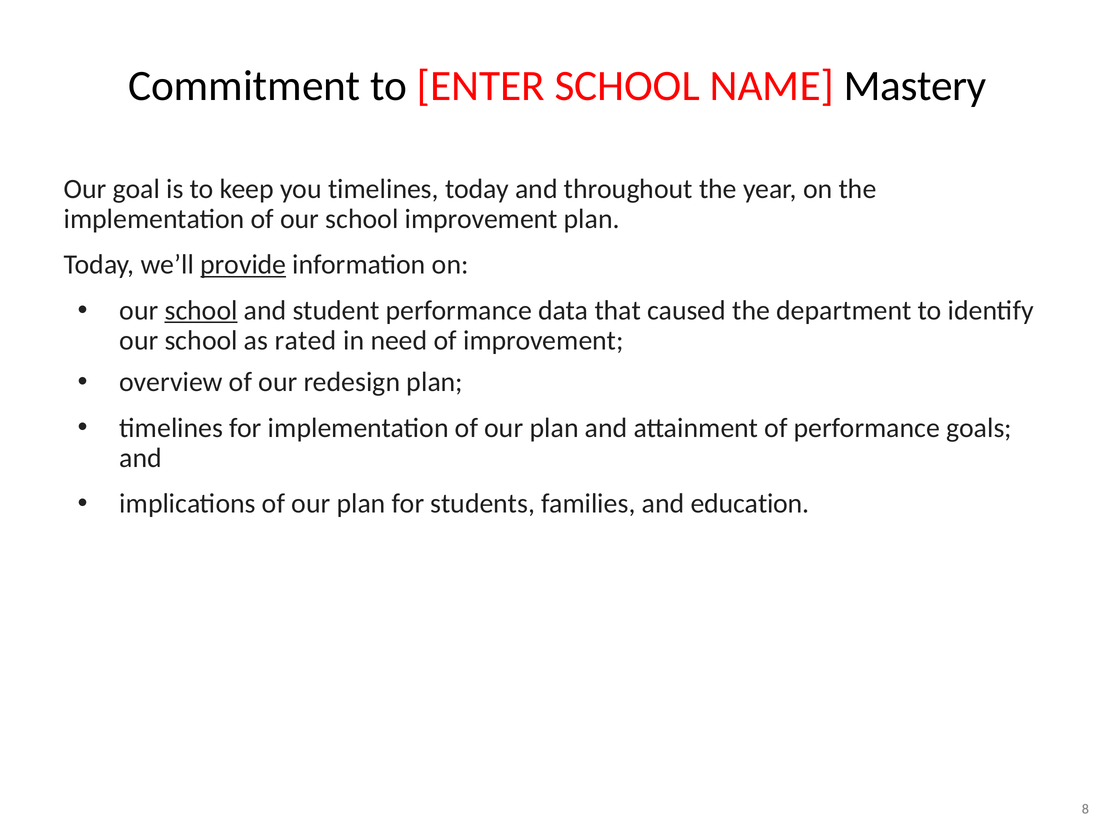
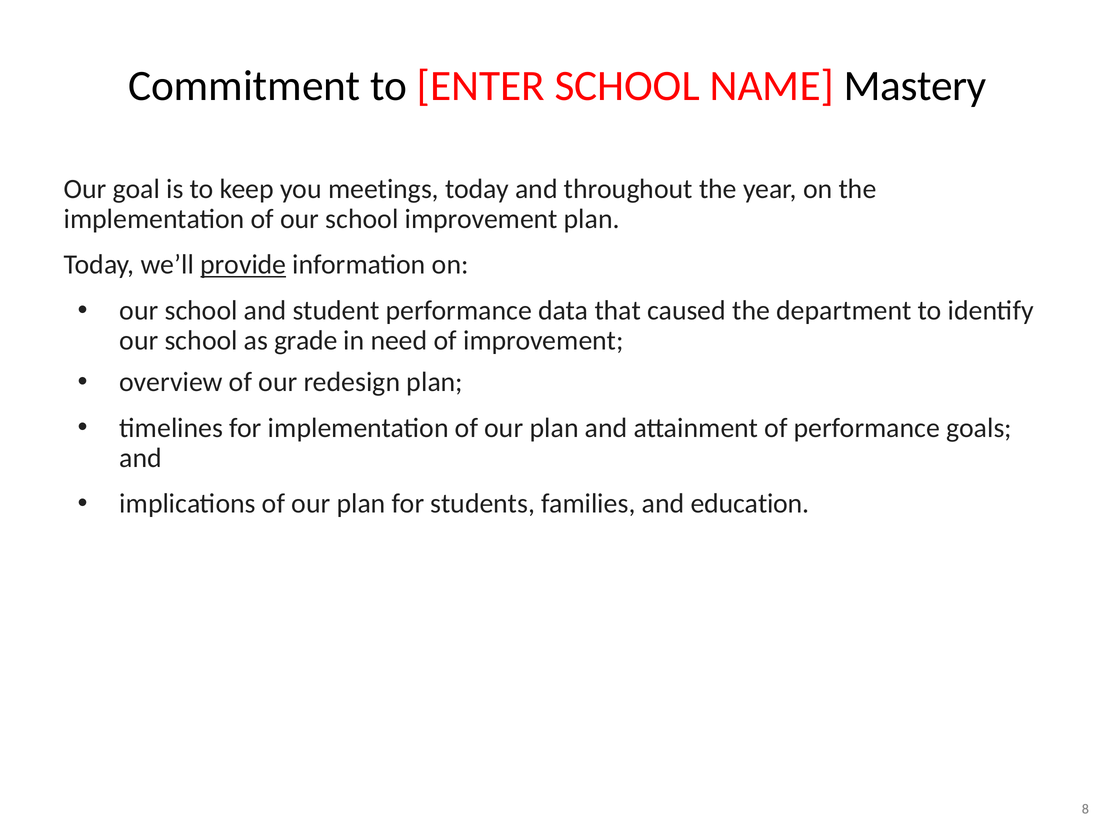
you timelines: timelines -> meetings
school at (201, 310) underline: present -> none
rated: rated -> grade
